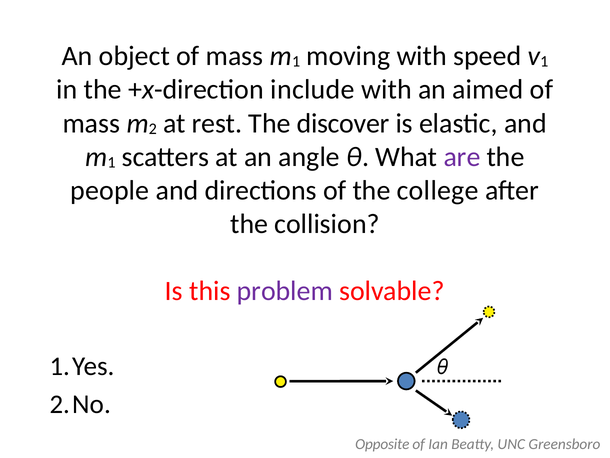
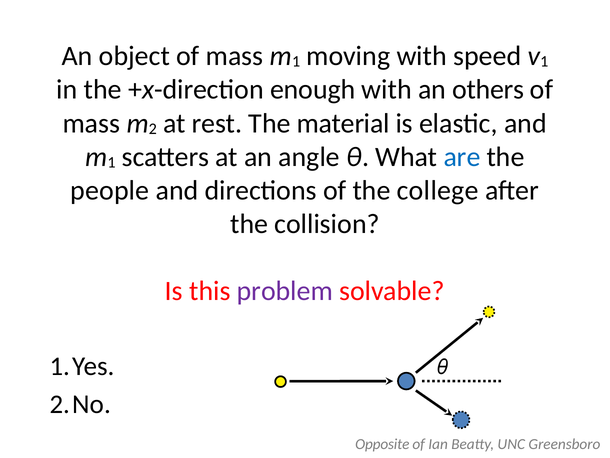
include: include -> enough
aimed: aimed -> others
discover: discover -> material
are colour: purple -> blue
